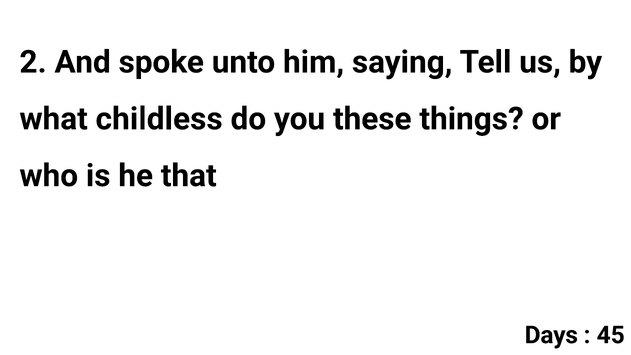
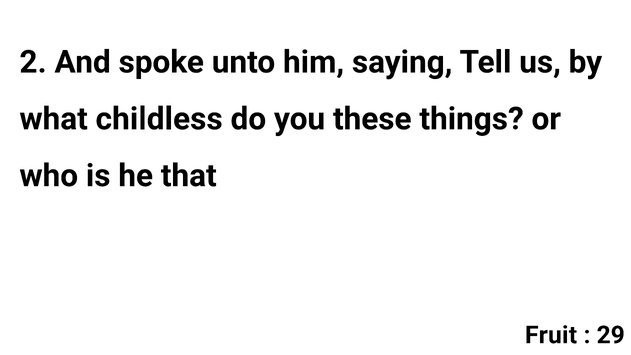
Days: Days -> Fruit
45: 45 -> 29
